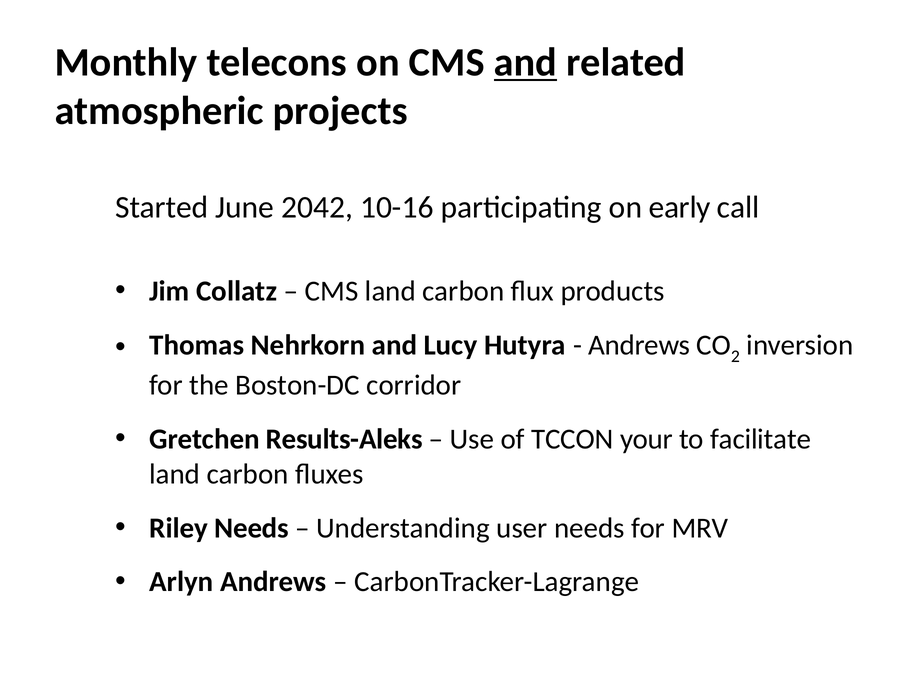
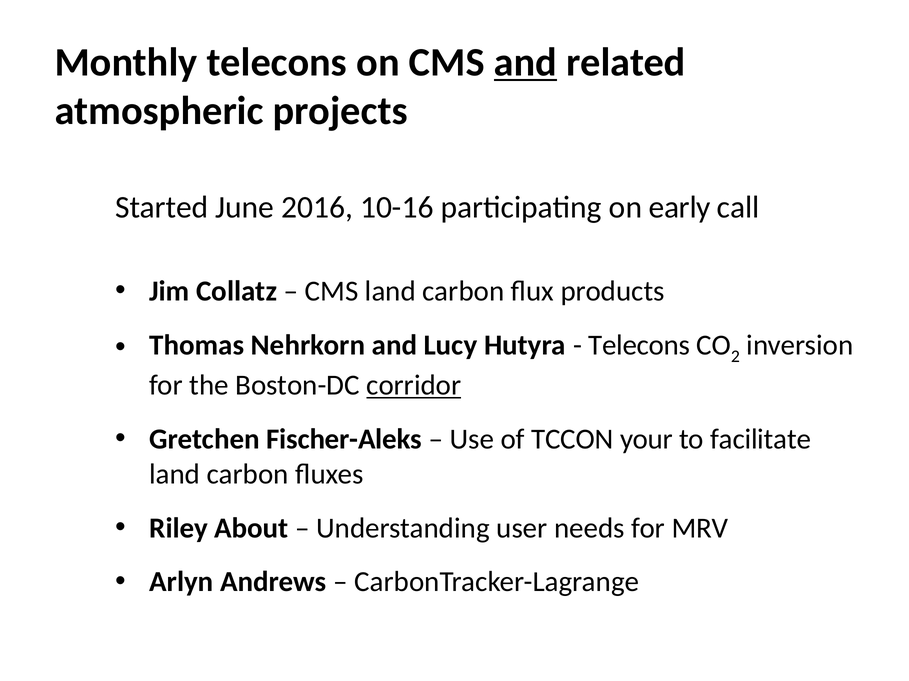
2042: 2042 -> 2016
Andrews at (639, 346): Andrews -> Telecons
corridor underline: none -> present
Results-Aleks: Results-Aleks -> Fischer-Aleks
Riley Needs: Needs -> About
